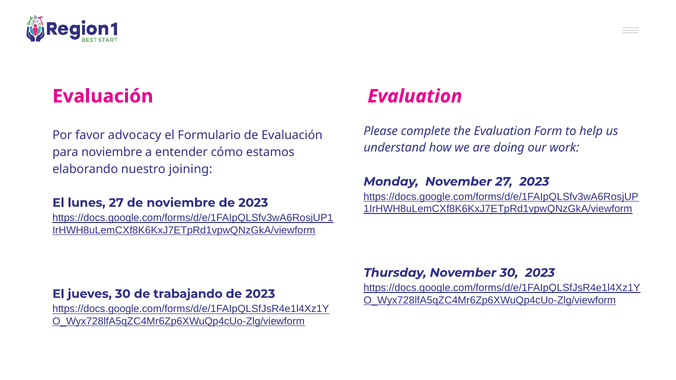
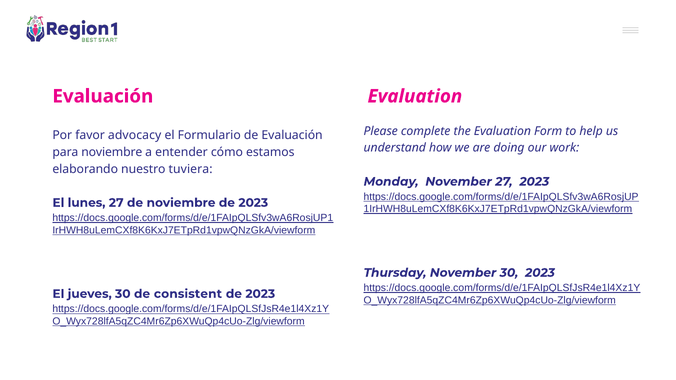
joining: joining -> tuviera
trabajando: trabajando -> consistent
